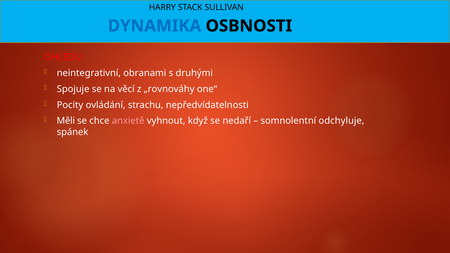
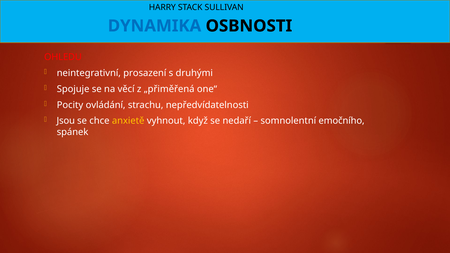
obranami: obranami -> prosazení
„rovnováhy: „rovnováhy -> „přiměřená
Měli: Měli -> Jsou
anxietě colour: pink -> yellow
odchyluje: odchyluje -> emočního
